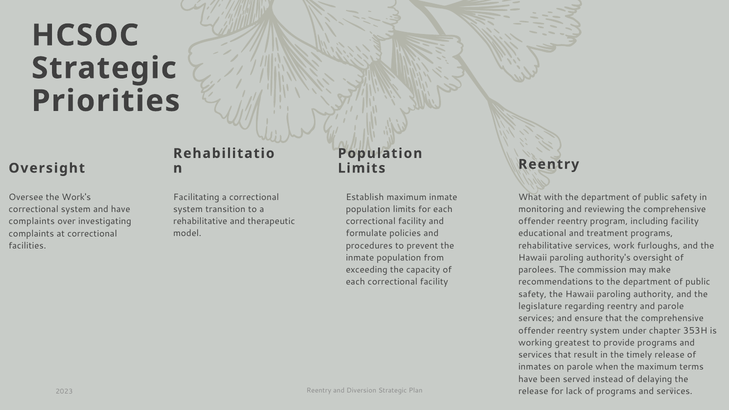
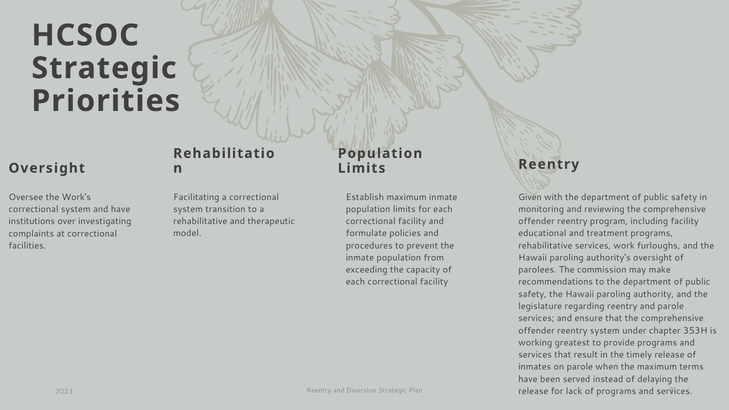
What: What -> Given
complaints at (32, 221): complaints -> institutions
